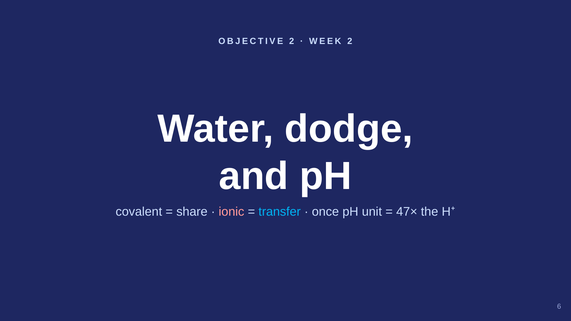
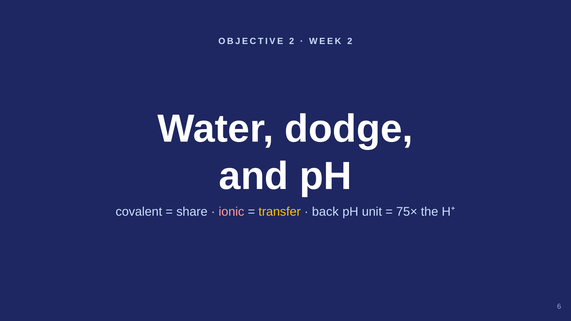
transfer colour: light blue -> yellow
once: once -> back
47×: 47× -> 75×
